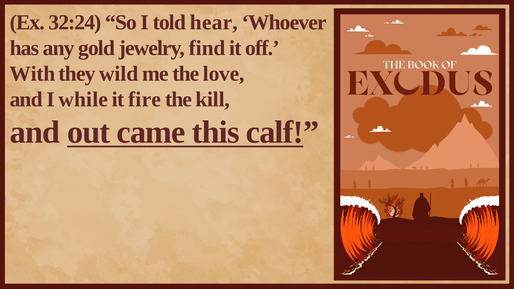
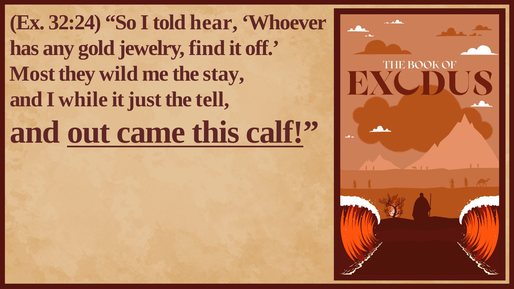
With: With -> Most
love: love -> stay
fire: fire -> just
kill: kill -> tell
